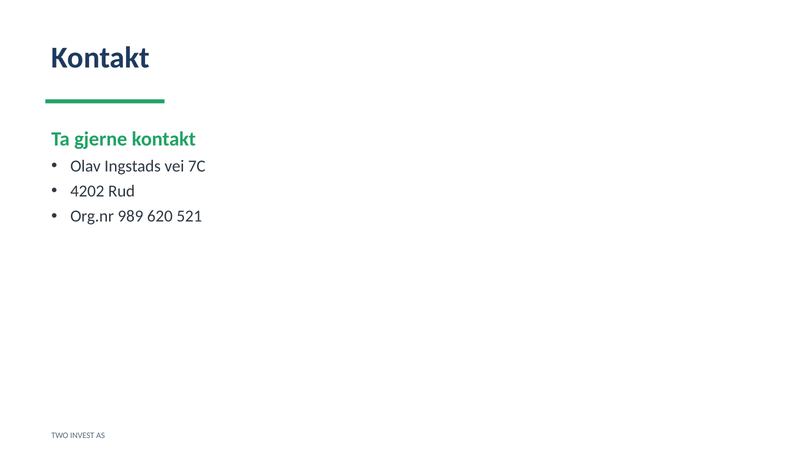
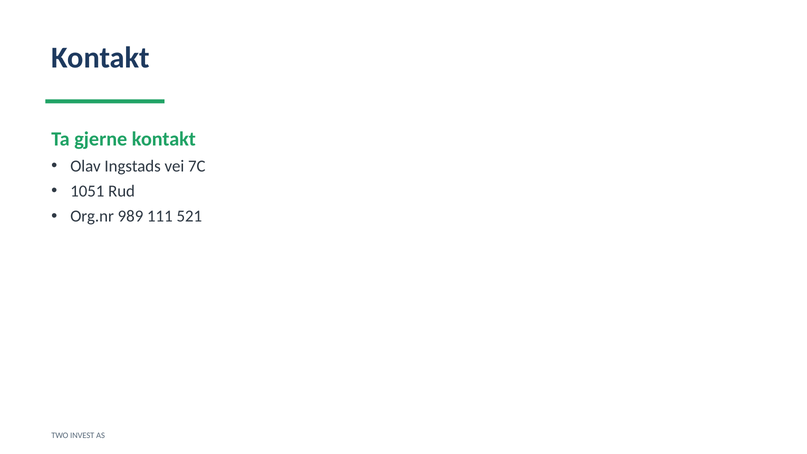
4202: 4202 -> 1051
620: 620 -> 111
